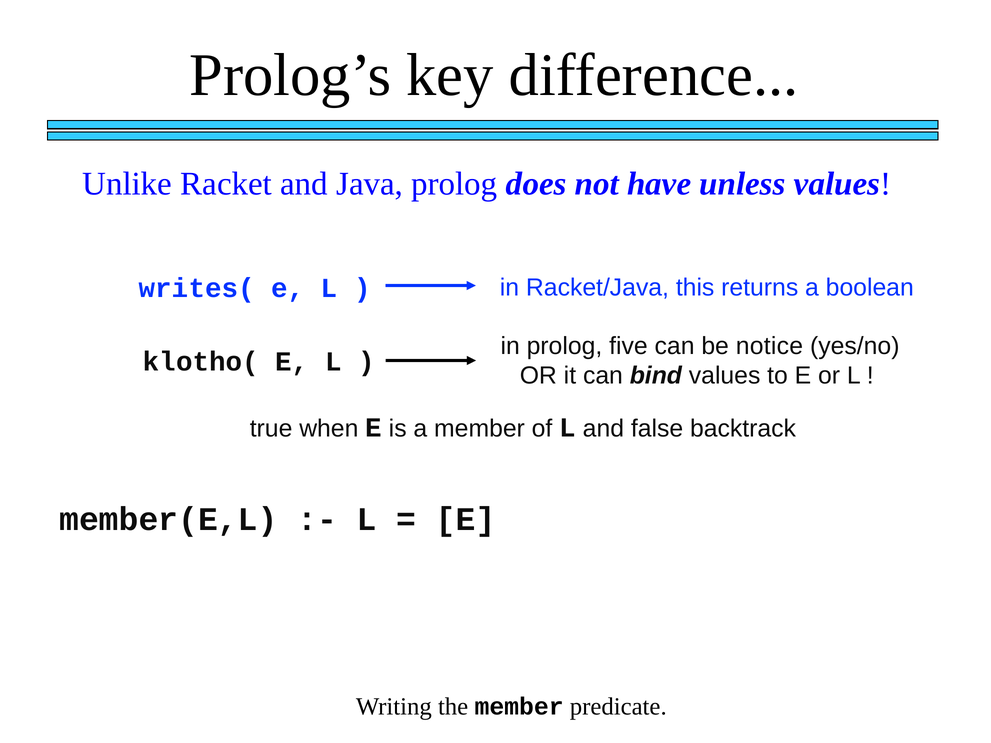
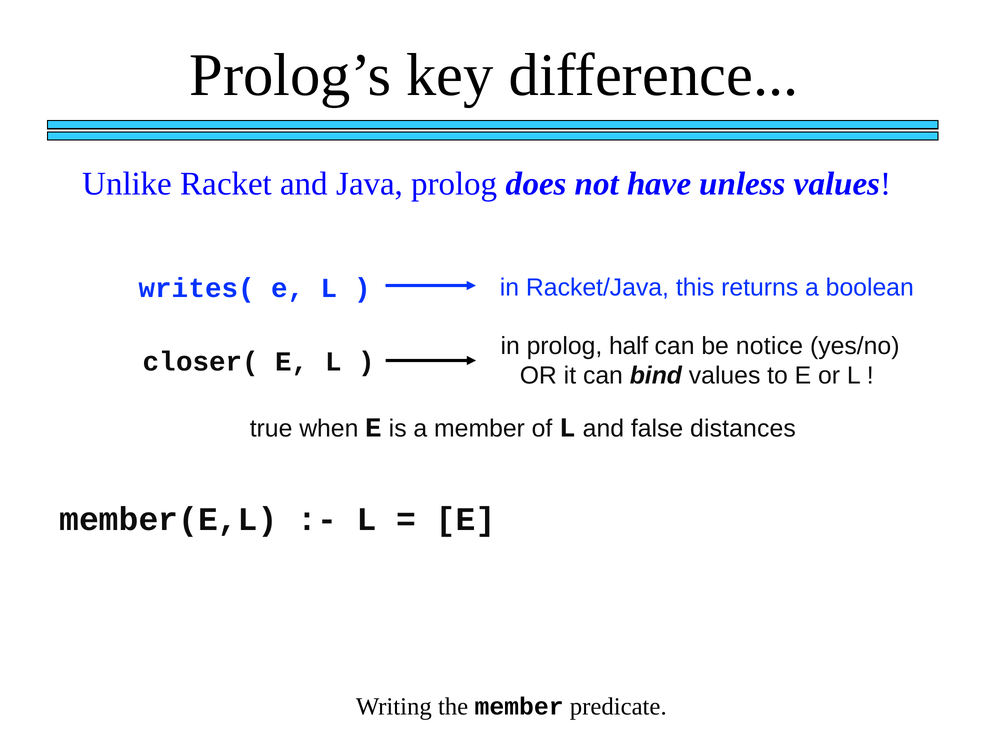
five: five -> half
klotho(: klotho( -> closer(
backtrack: backtrack -> distances
